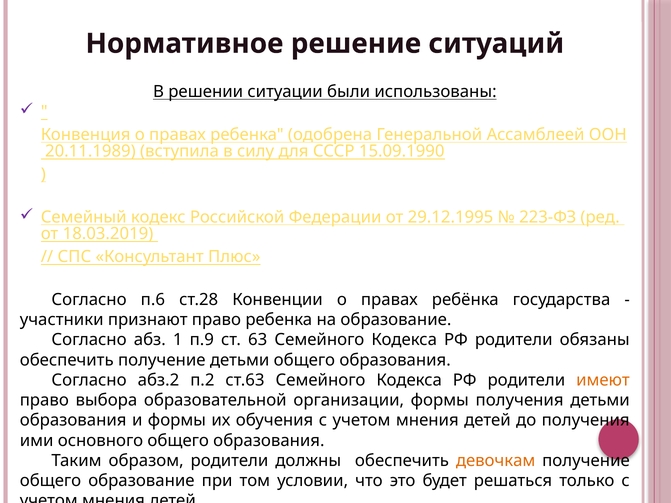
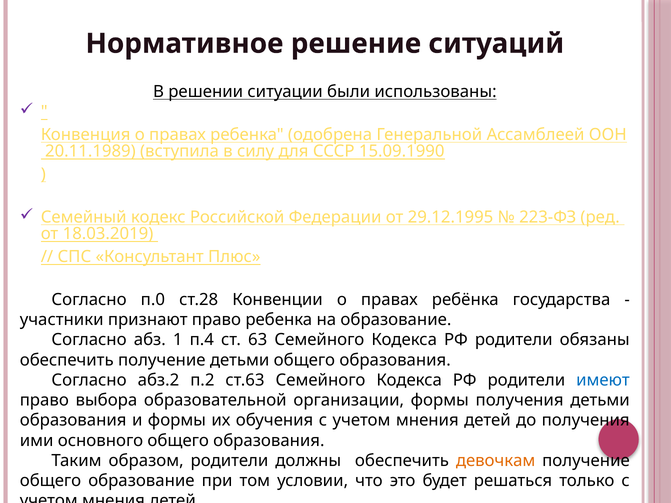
п.6: п.6 -> п.0
п.9: п.9 -> п.4
имеют colour: orange -> blue
